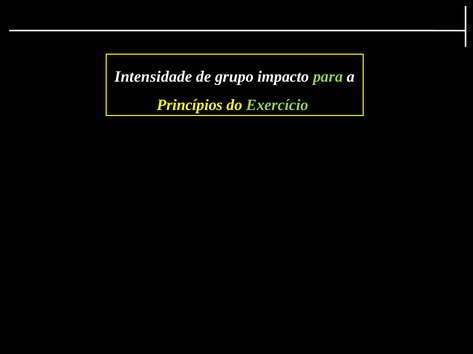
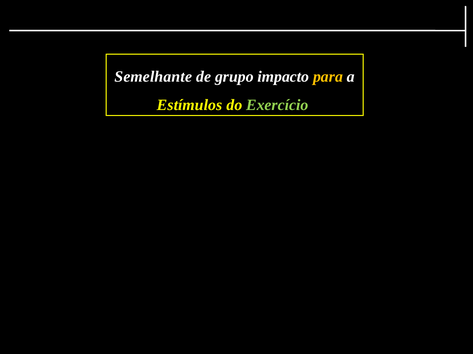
Intensidade: Intensidade -> Semelhante
para colour: light green -> yellow
Princípios: Princípios -> Estímulos
